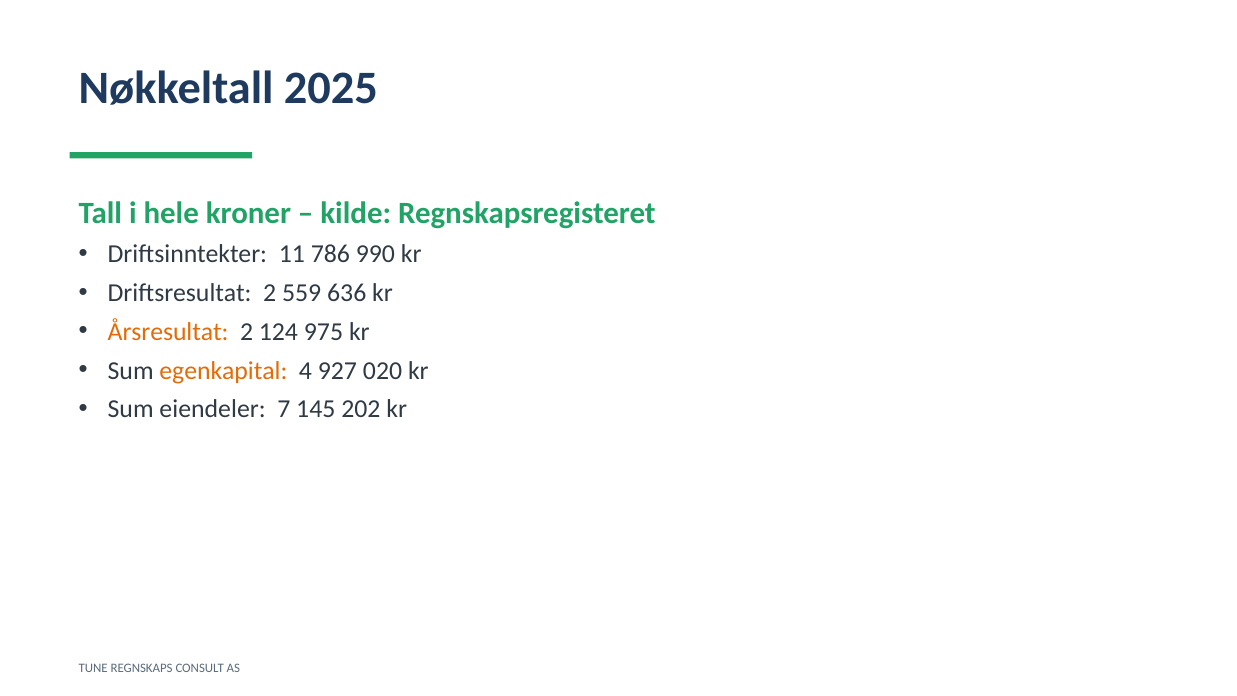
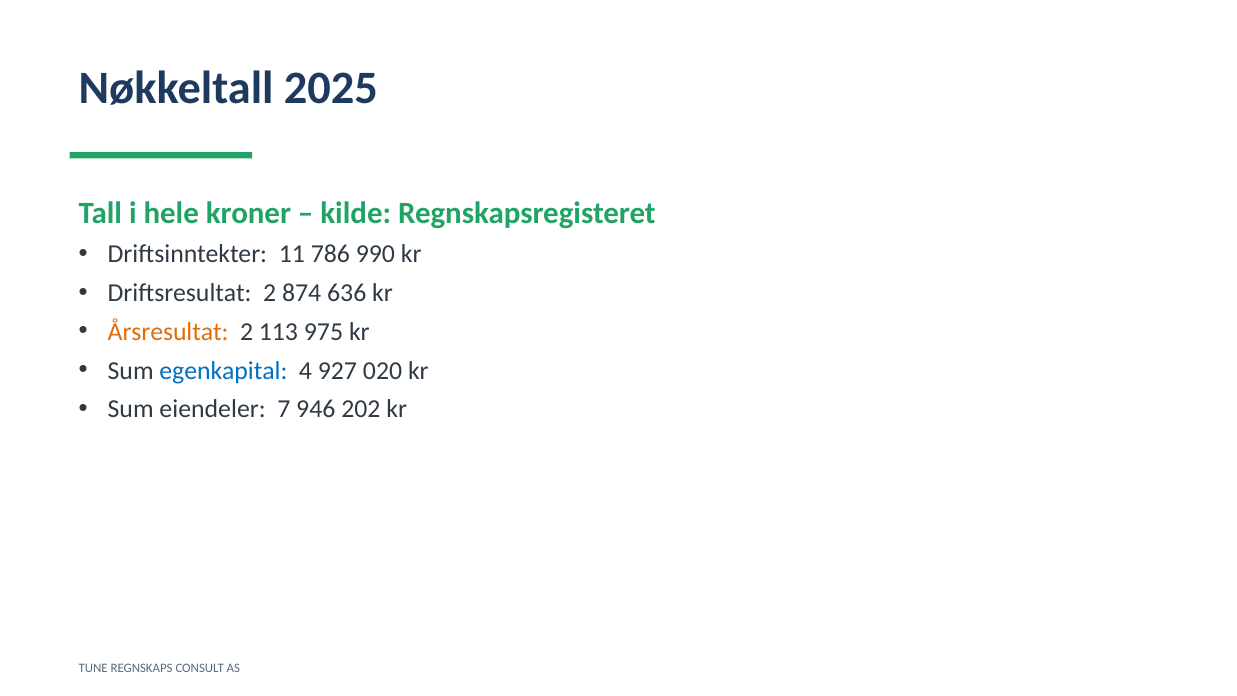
559: 559 -> 874
124: 124 -> 113
egenkapital colour: orange -> blue
145: 145 -> 946
